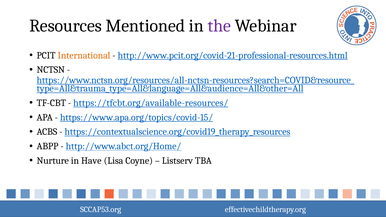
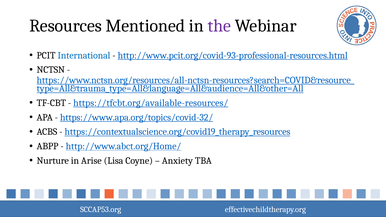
International colour: orange -> blue
http://www.pcit.org/covid-21-professional-resources.html: http://www.pcit.org/covid-21-professional-resources.html -> http://www.pcit.org/covid-93-professional-resources.html
https://www.apa.org/topics/covid-15/: https://www.apa.org/topics/covid-15/ -> https://www.apa.org/topics/covid-32/
Have: Have -> Arise
Listserv: Listserv -> Anxiety
